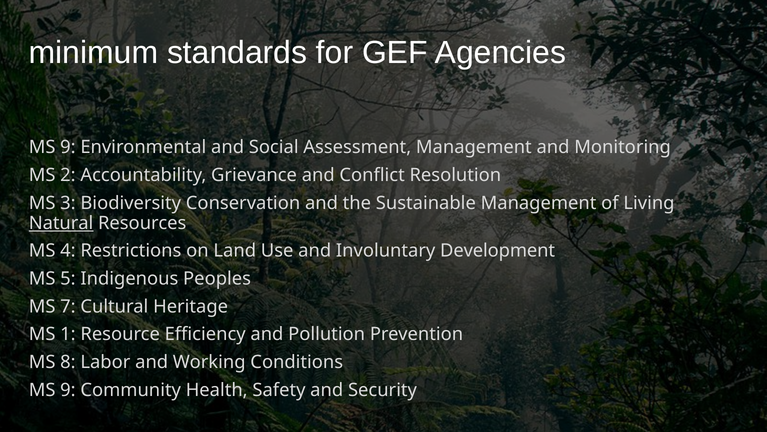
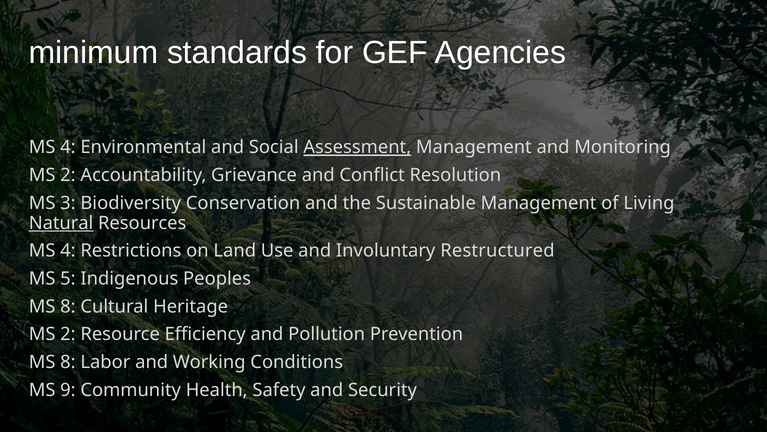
9 at (68, 147): 9 -> 4
Assessment underline: none -> present
Development: Development -> Restructured
7 at (68, 306): 7 -> 8
1 at (68, 334): 1 -> 2
